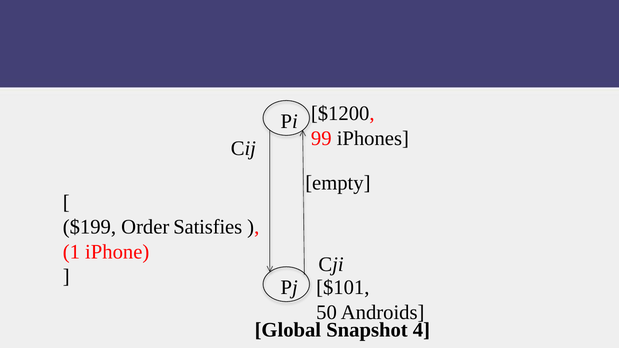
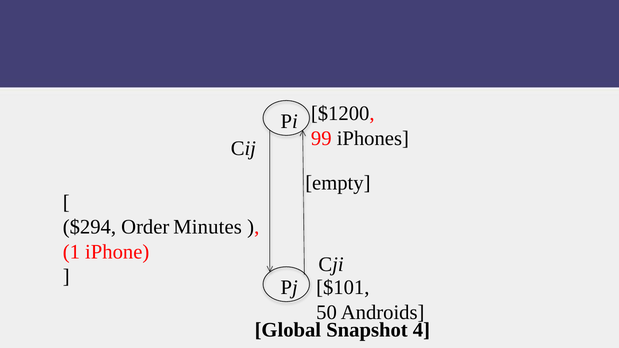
$199: $199 -> $294
Satisfies: Satisfies -> Minutes
